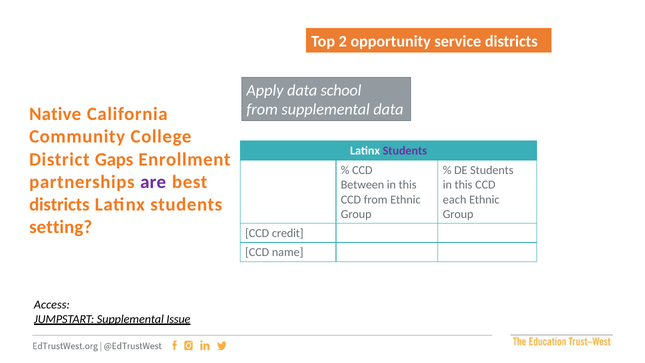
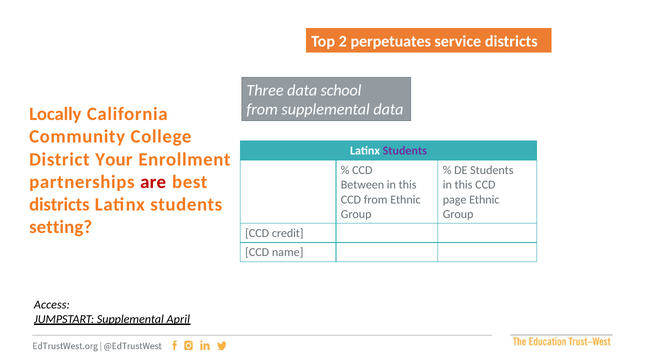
opportunity: opportunity -> perpetuates
Apply: Apply -> Three
Native: Native -> Locally
Gaps: Gaps -> Your
are colour: purple -> red
each: each -> page
Issue: Issue -> April
